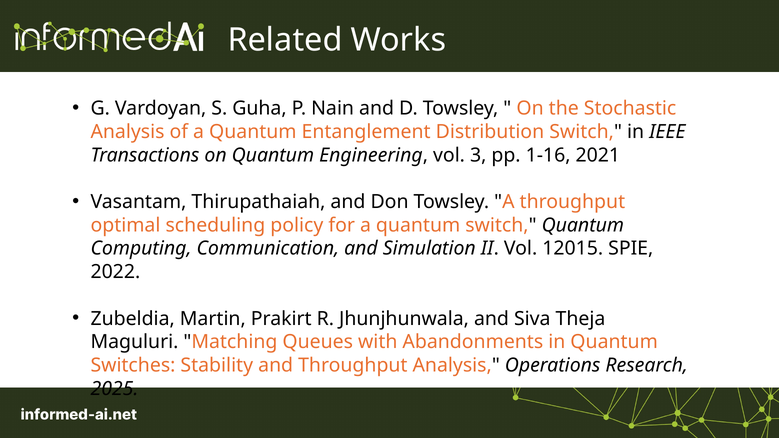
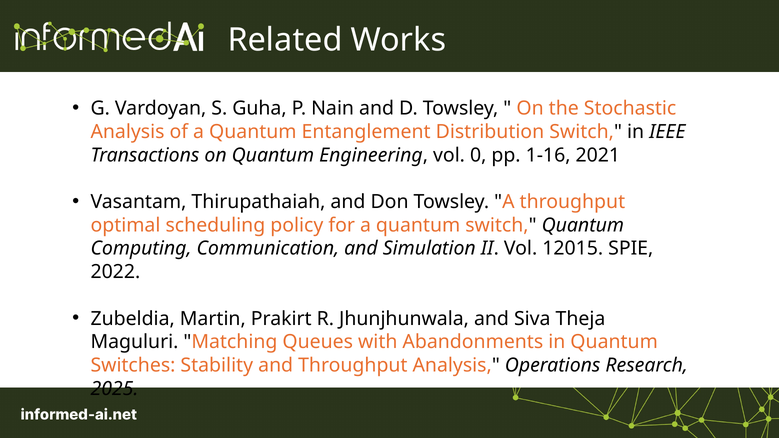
3: 3 -> 0
